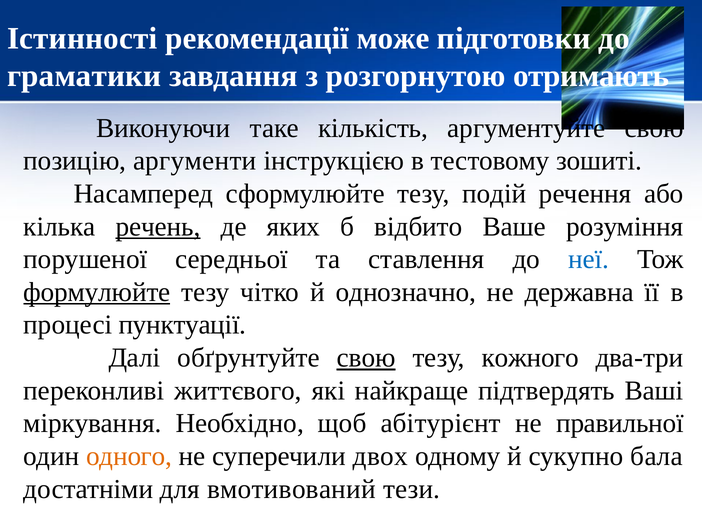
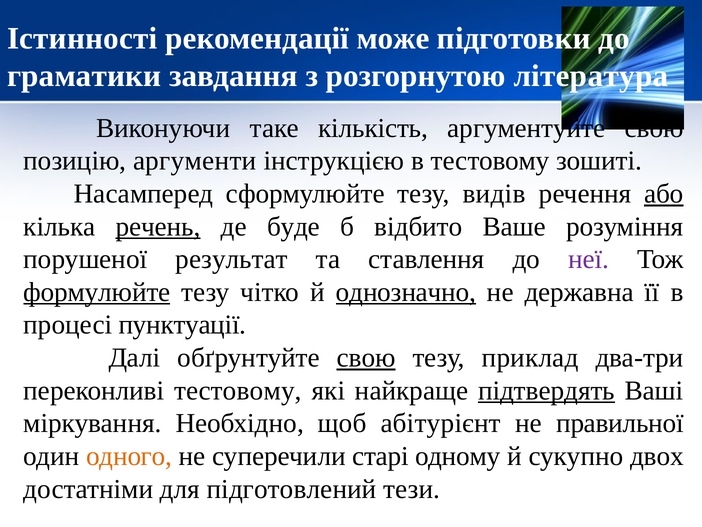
отримають: отримають -> література
подій: подій -> видів
або underline: none -> present
яких: яких -> буде
середньої: середньої -> результат
неї colour: blue -> purple
однозначно underline: none -> present
кожного: кожного -> приклад
переконливі життєвого: життєвого -> тестовому
підтвердять underline: none -> present
двох: двох -> старі
бала: бала -> двох
вмотивований: вмотивований -> підготовлений
